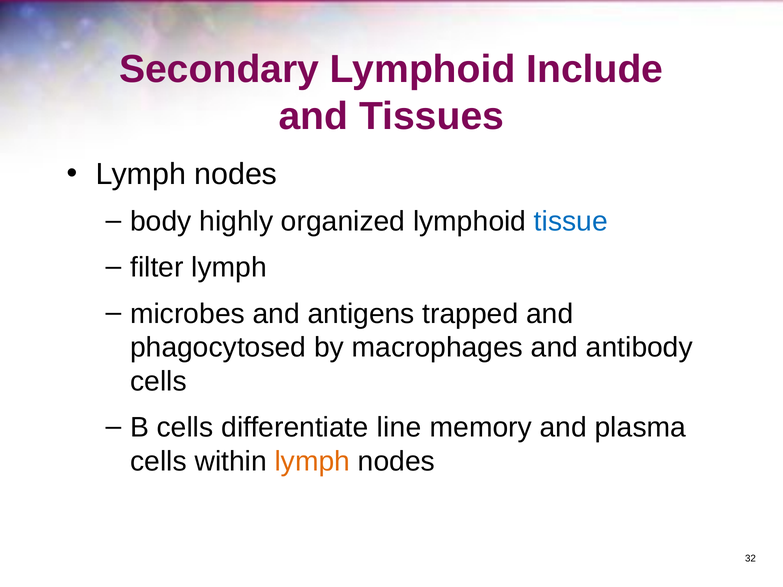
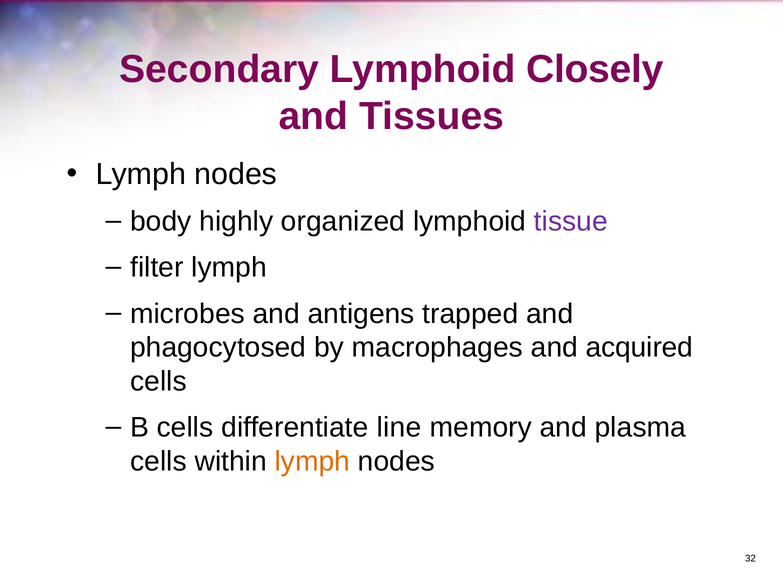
Include: Include -> Closely
tissue colour: blue -> purple
antibody: antibody -> acquired
